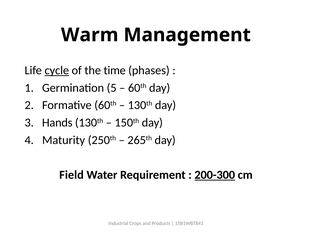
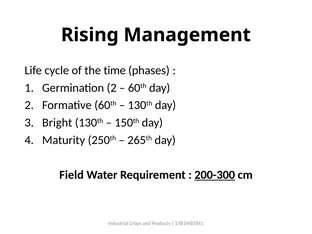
Warm: Warm -> Rising
cycle underline: present -> none
Germination 5: 5 -> 2
Hands: Hands -> Bright
